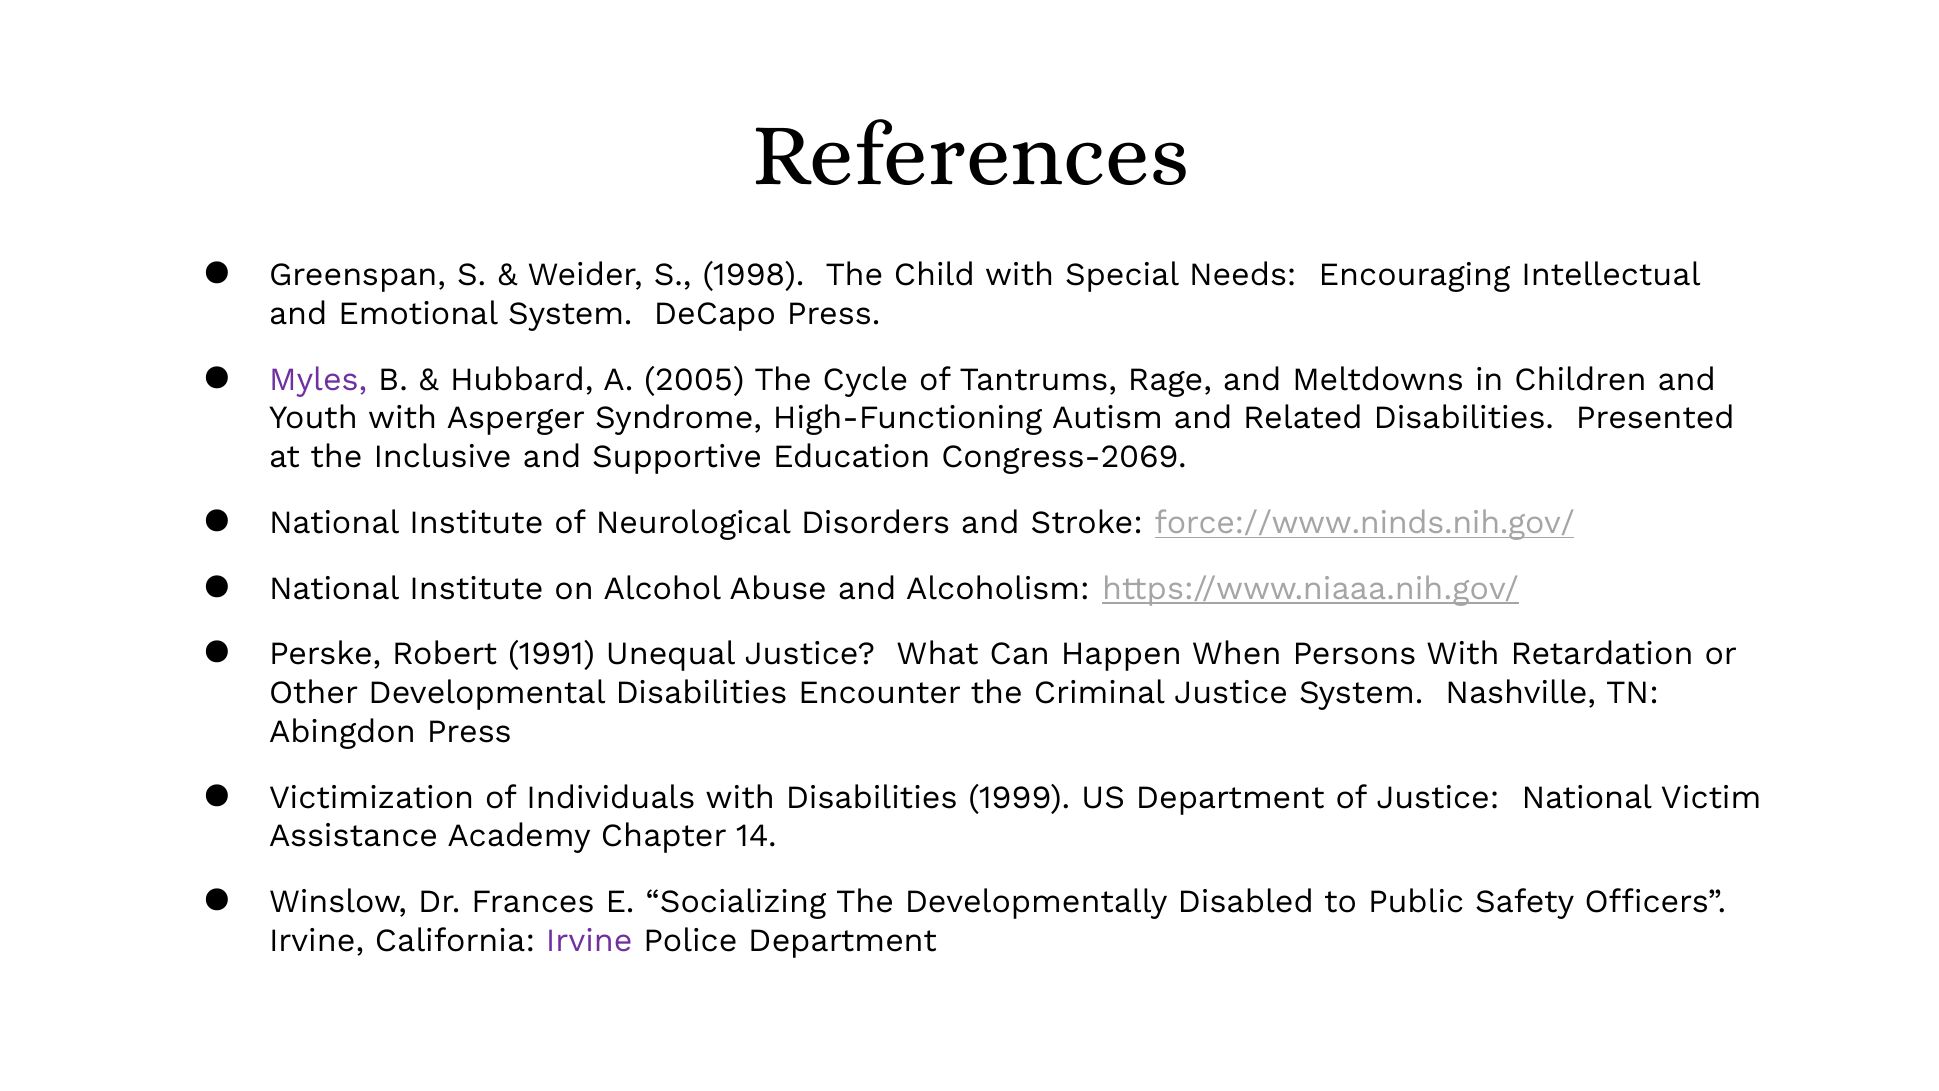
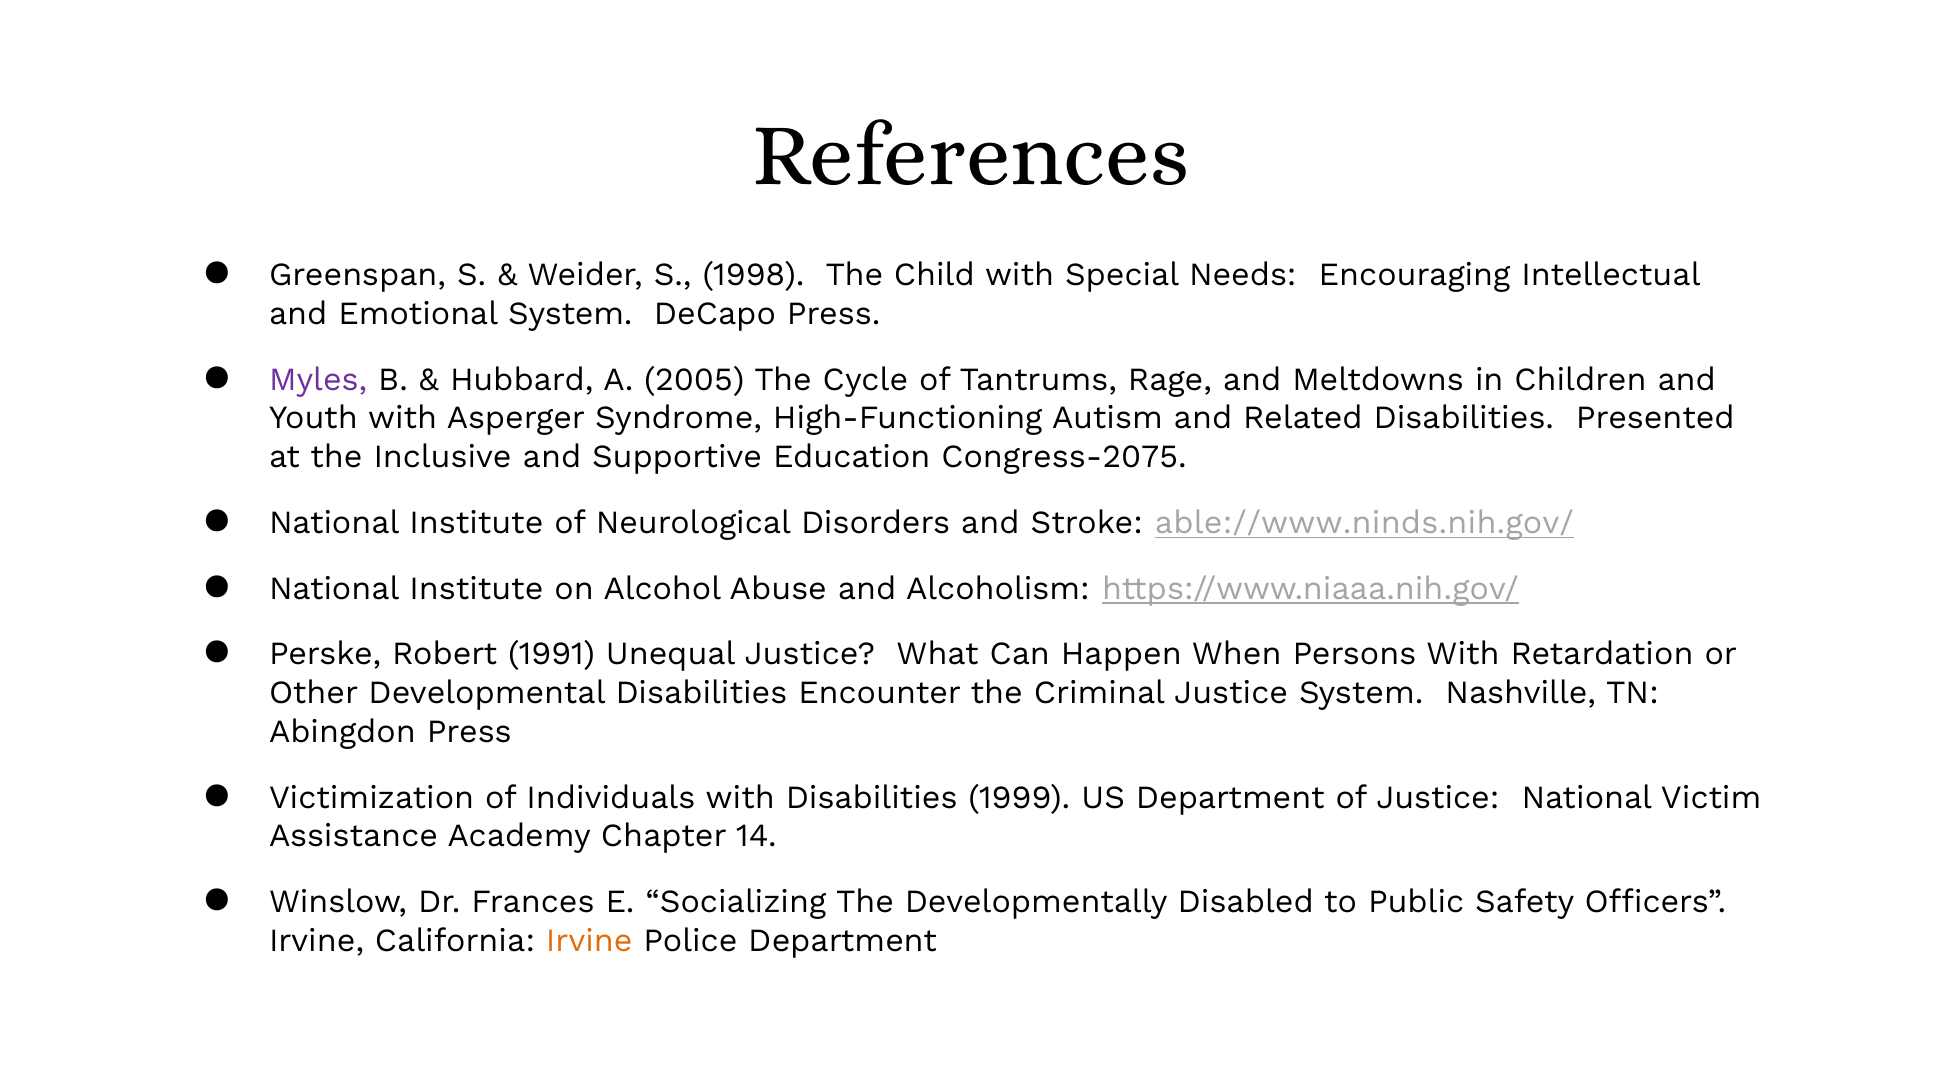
Congress-2069: Congress-2069 -> Congress-2075
force://www.ninds.nih.gov/: force://www.ninds.nih.gov/ -> able://www.ninds.nih.gov/
Irvine at (589, 941) colour: purple -> orange
